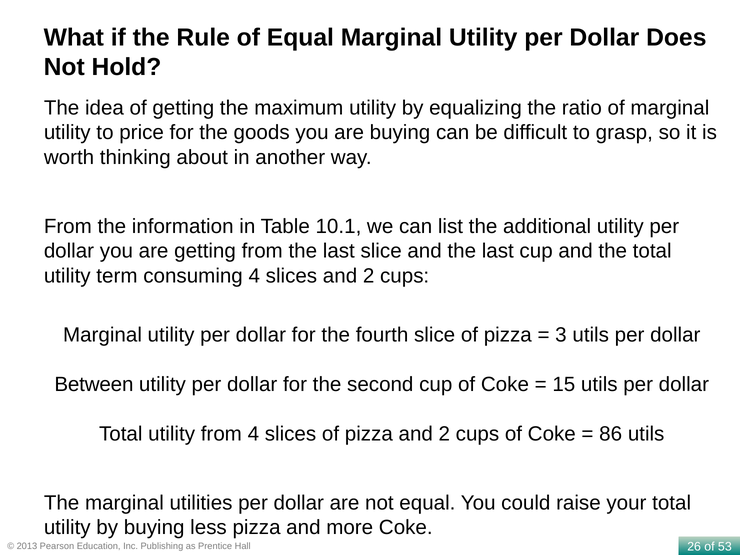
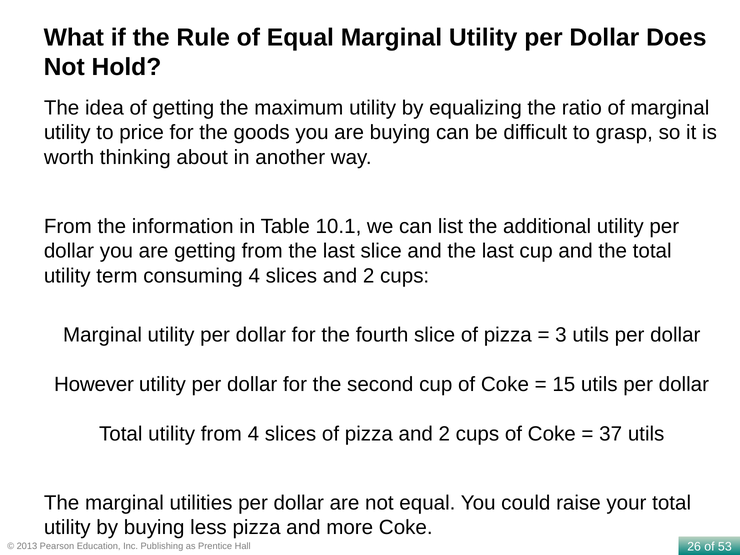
Between: Between -> However
86: 86 -> 37
